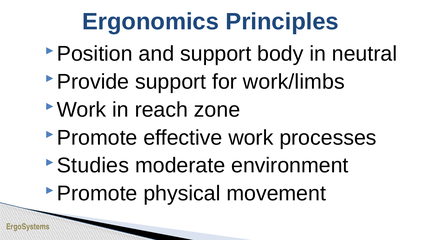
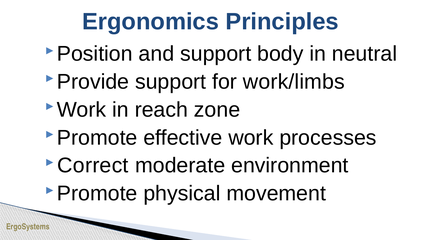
Studies: Studies -> Correct
